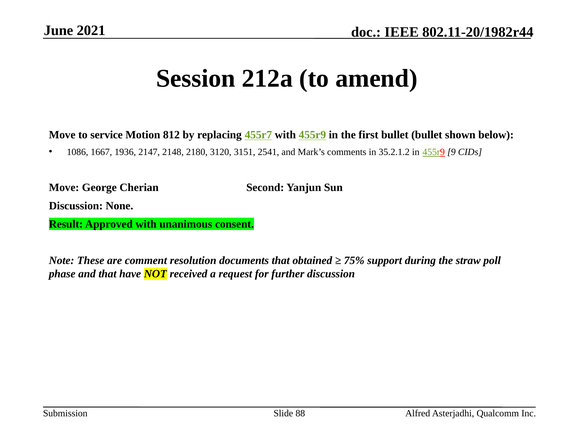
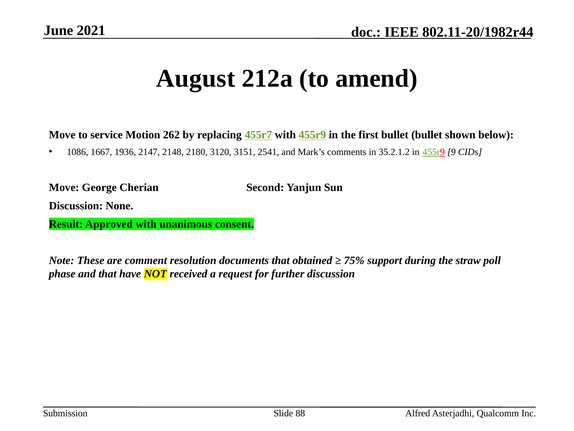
Session: Session -> August
812: 812 -> 262
